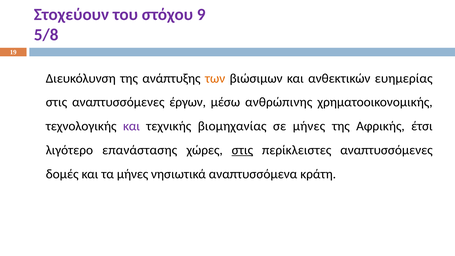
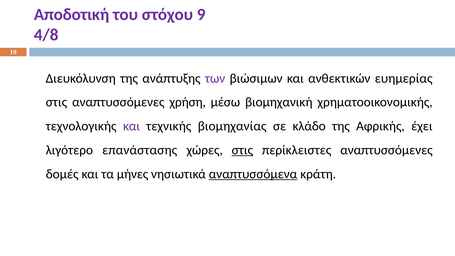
Στοχεύουν: Στοχεύουν -> Αποδοτική
5/8: 5/8 -> 4/8
των colour: orange -> purple
έργων: έργων -> χρήση
ανθρώπινης: ανθρώπινης -> βιομηχανική
σε μήνες: μήνες -> κλάδο
έτσι: έτσι -> έχει
αναπτυσσόμενα underline: none -> present
